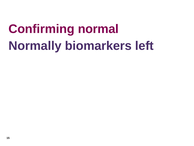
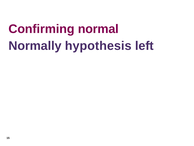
biomarkers: biomarkers -> hypothesis
